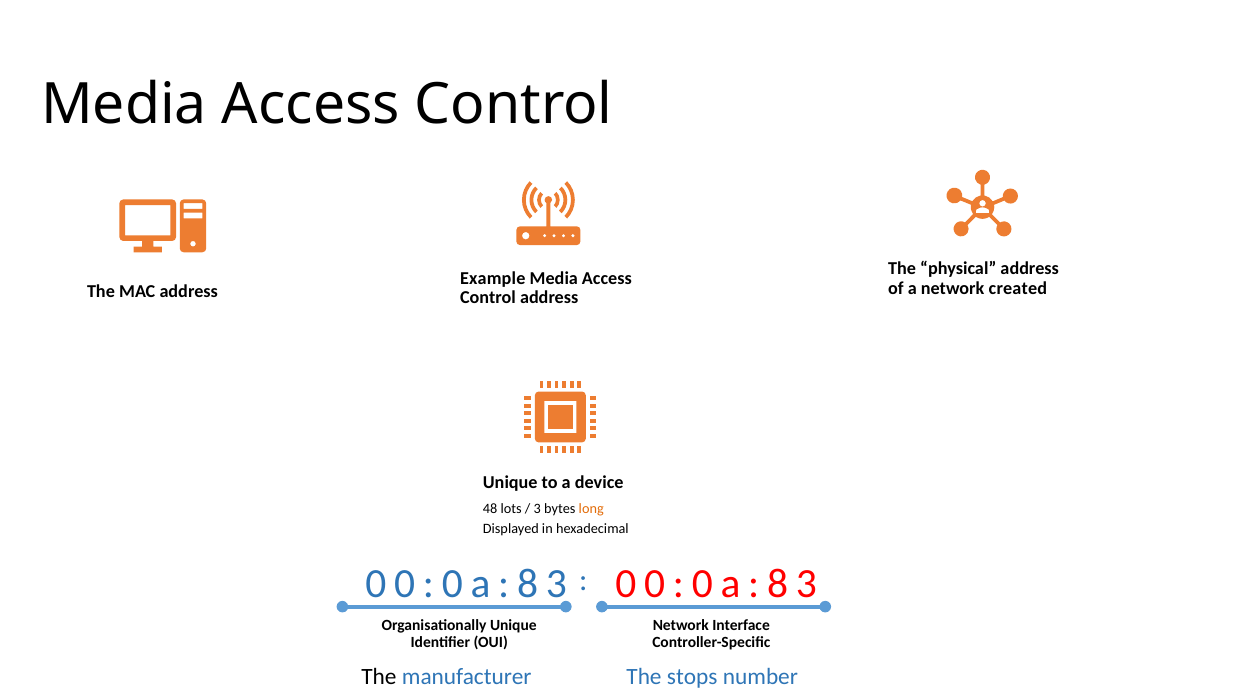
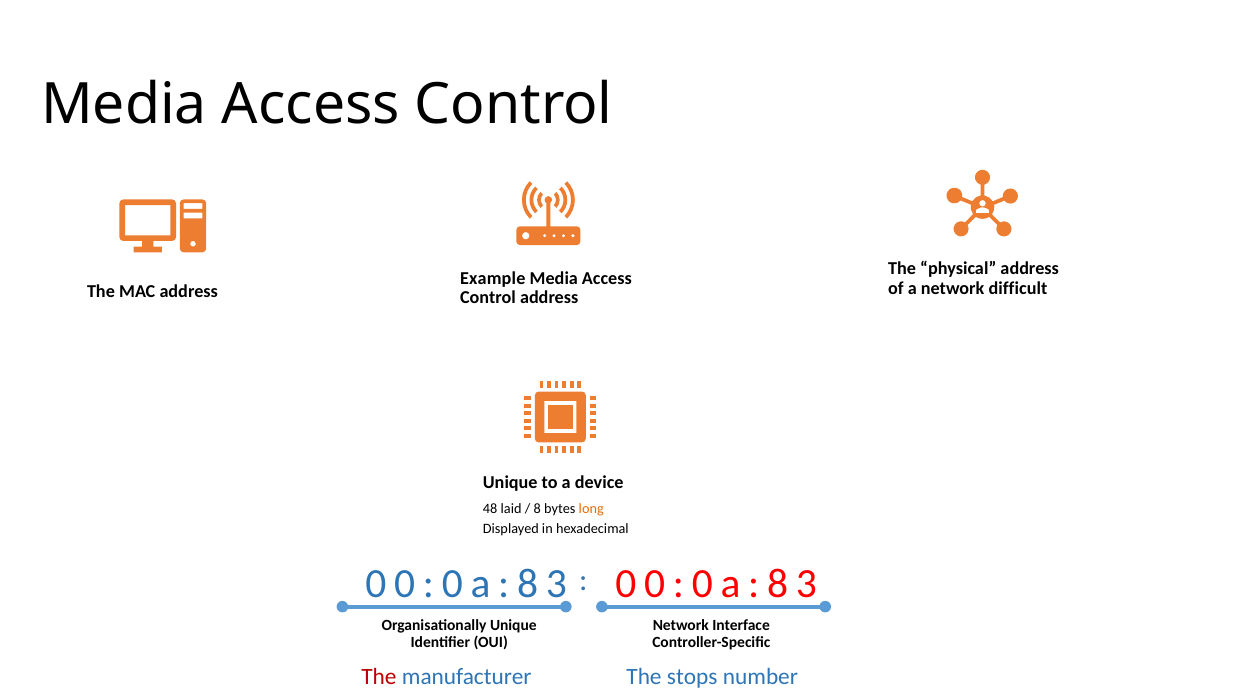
created: created -> difficult
lots: lots -> laid
3: 3 -> 8
The at (379, 677) colour: black -> red
